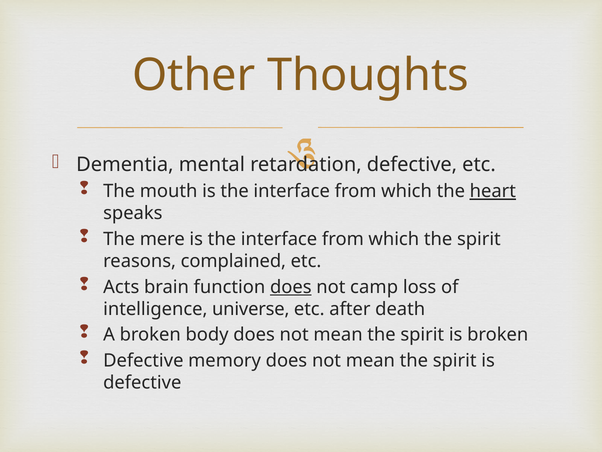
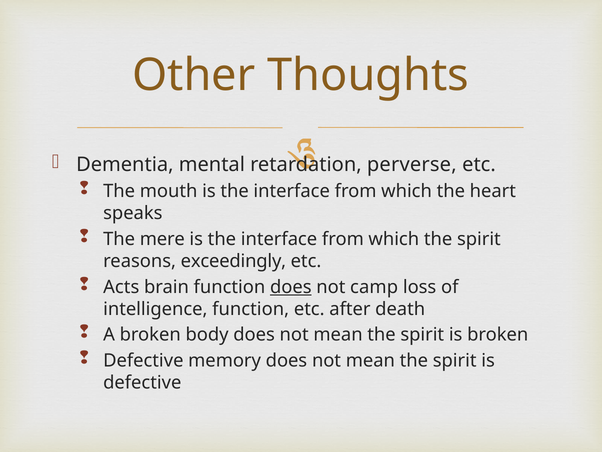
defective at (412, 164): defective -> perverse
heart underline: present -> none
complained: complained -> exceedingly
intelligence universe: universe -> function
